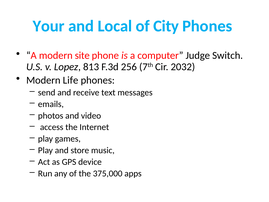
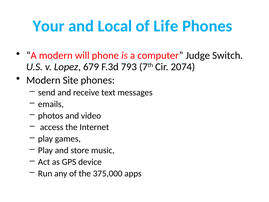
City: City -> Life
site: site -> will
813: 813 -> 679
256: 256 -> 793
2032: 2032 -> 2074
Life: Life -> Site
